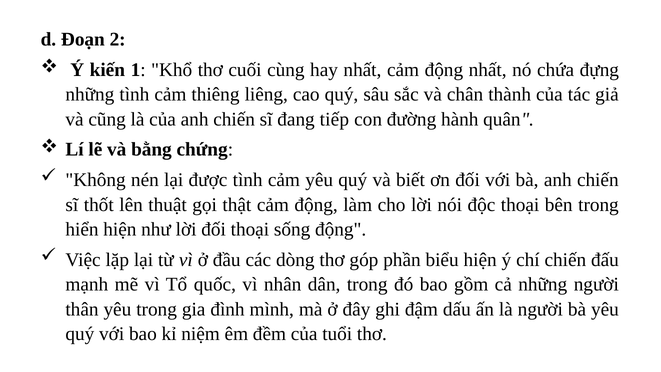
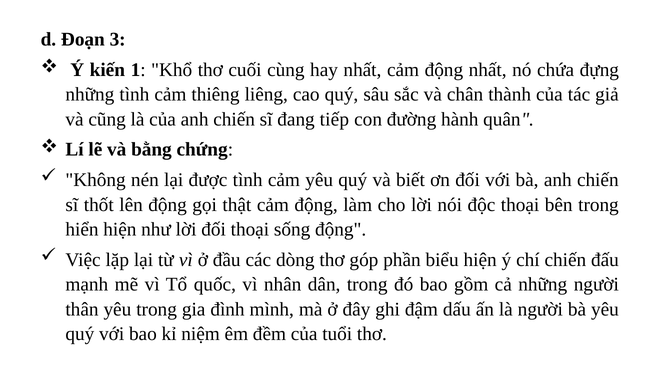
2: 2 -> 3
lên thuật: thuật -> động
